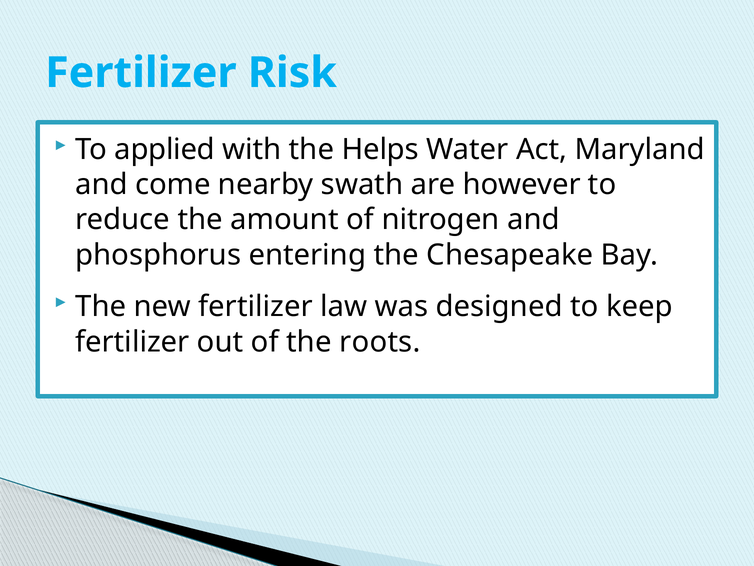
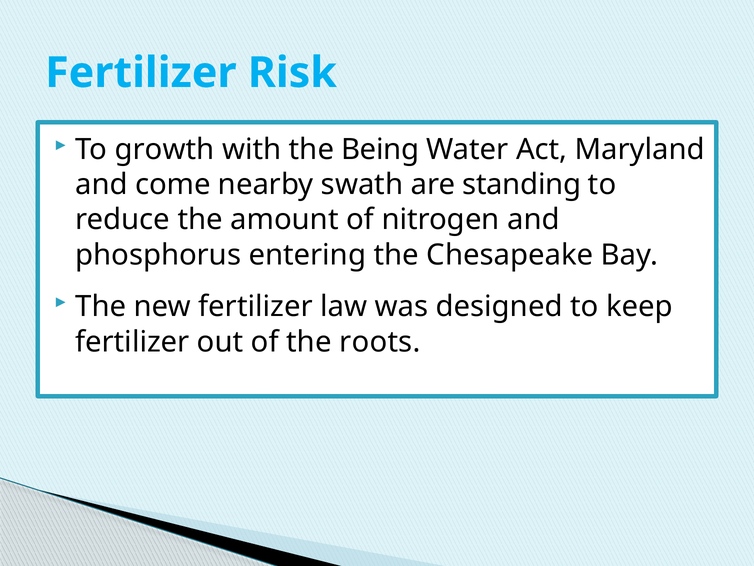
applied: applied -> growth
Helps: Helps -> Being
however: however -> standing
